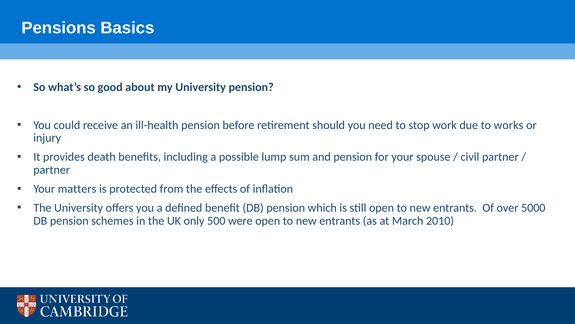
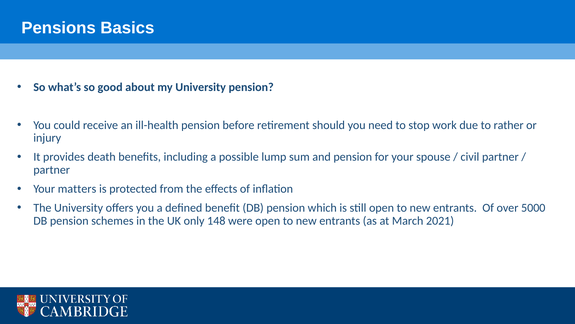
works: works -> rather
500: 500 -> 148
2010: 2010 -> 2021
